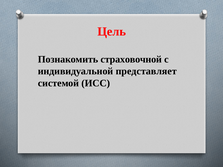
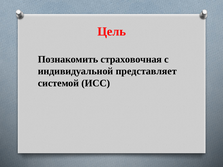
страховочной: страховочной -> страховочная
